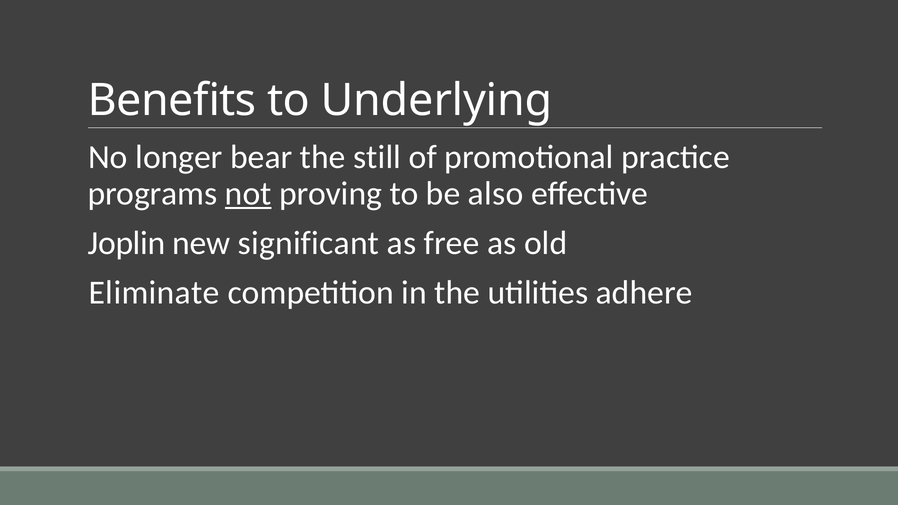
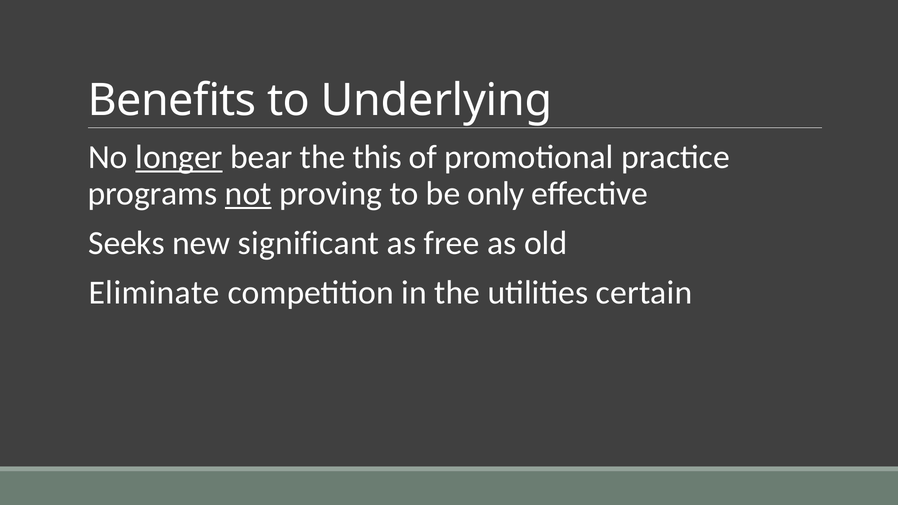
longer underline: none -> present
still: still -> this
also: also -> only
Joplin: Joplin -> Seeks
adhere: adhere -> certain
